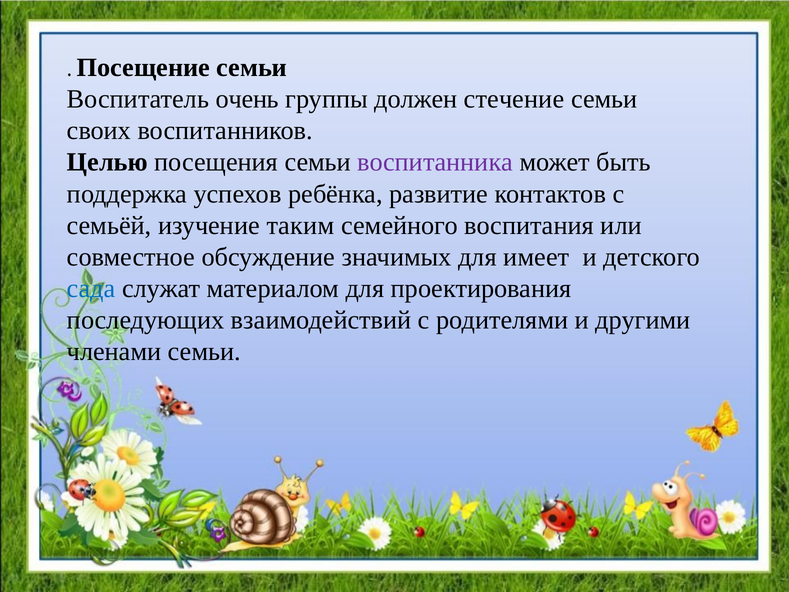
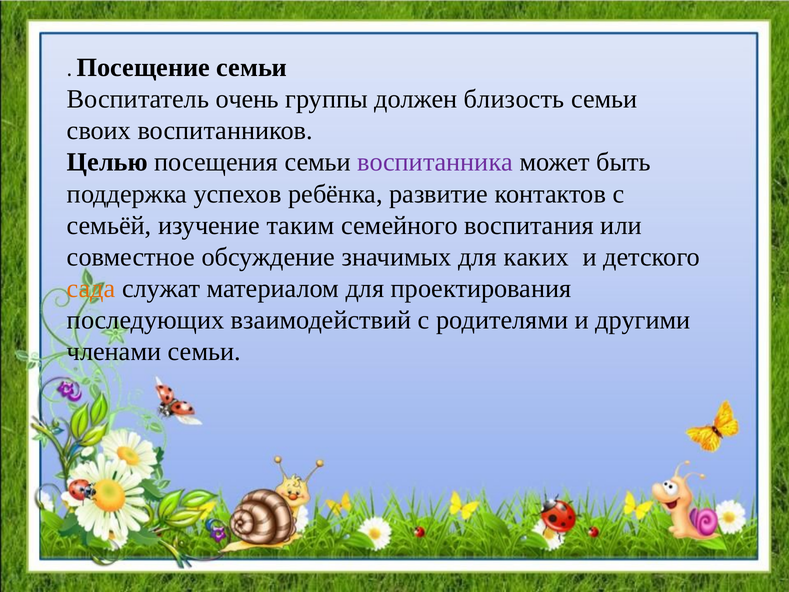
стечение: стечение -> близость
имеет: имеет -> каких
сада colour: blue -> orange
